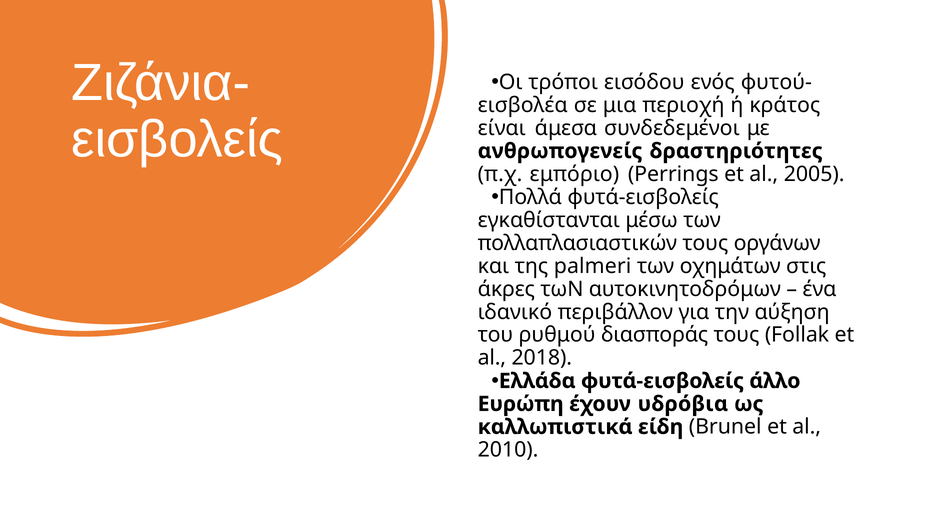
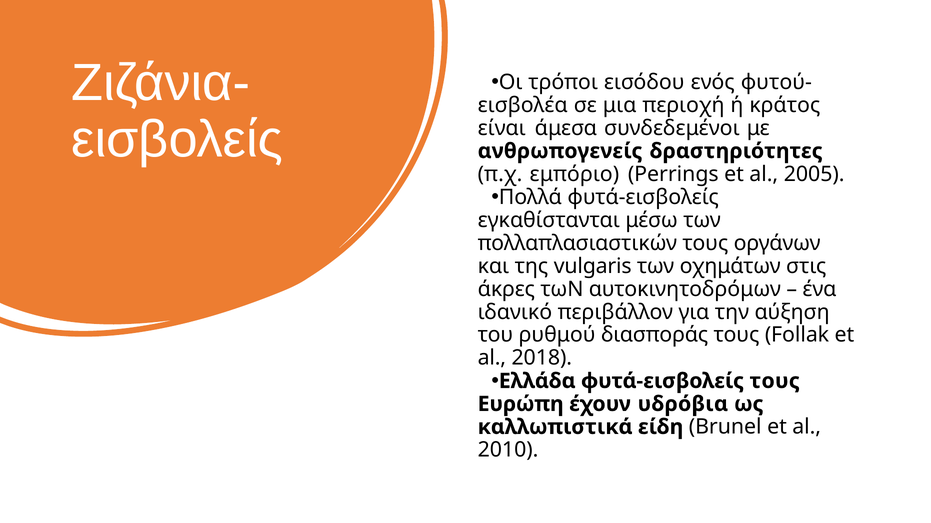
palmeri: palmeri -> vulgaris
φυτά-εισβολείς άλλο: άλλο -> τους
